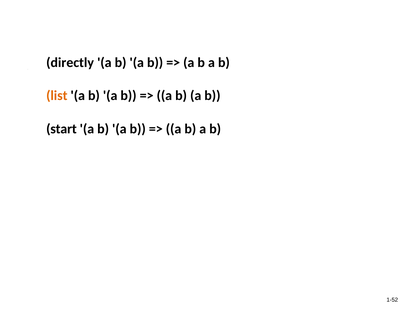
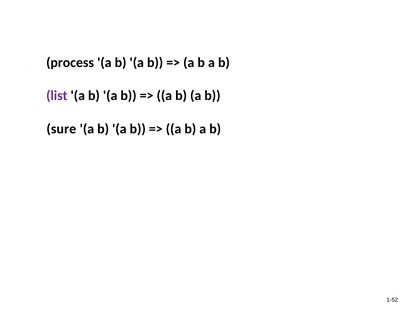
directly: directly -> process
list colour: orange -> purple
start: start -> sure
